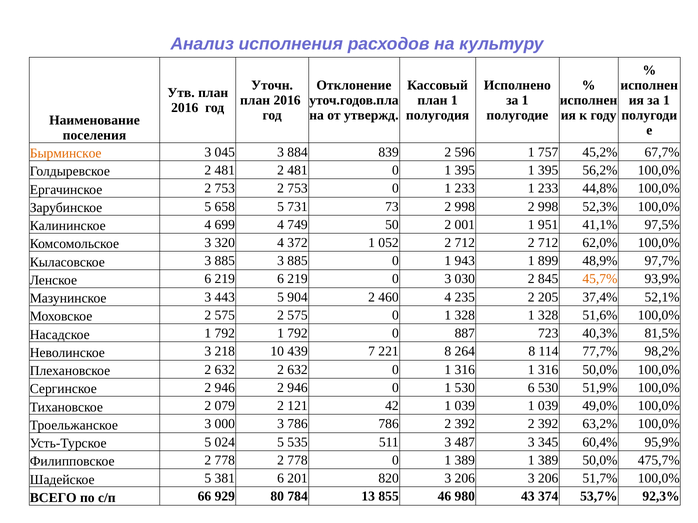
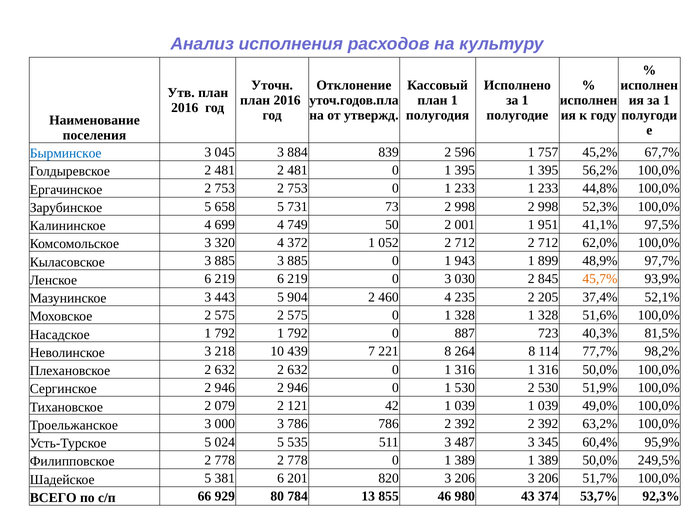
Бырминское colour: orange -> blue
530 6: 6 -> 2
475,7%: 475,7% -> 249,5%
